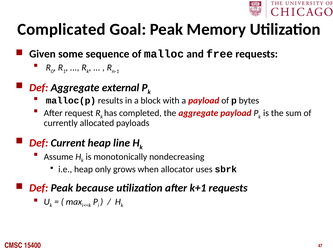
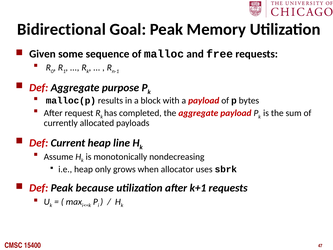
Complicated: Complicated -> Bidirectional
external: external -> purpose
